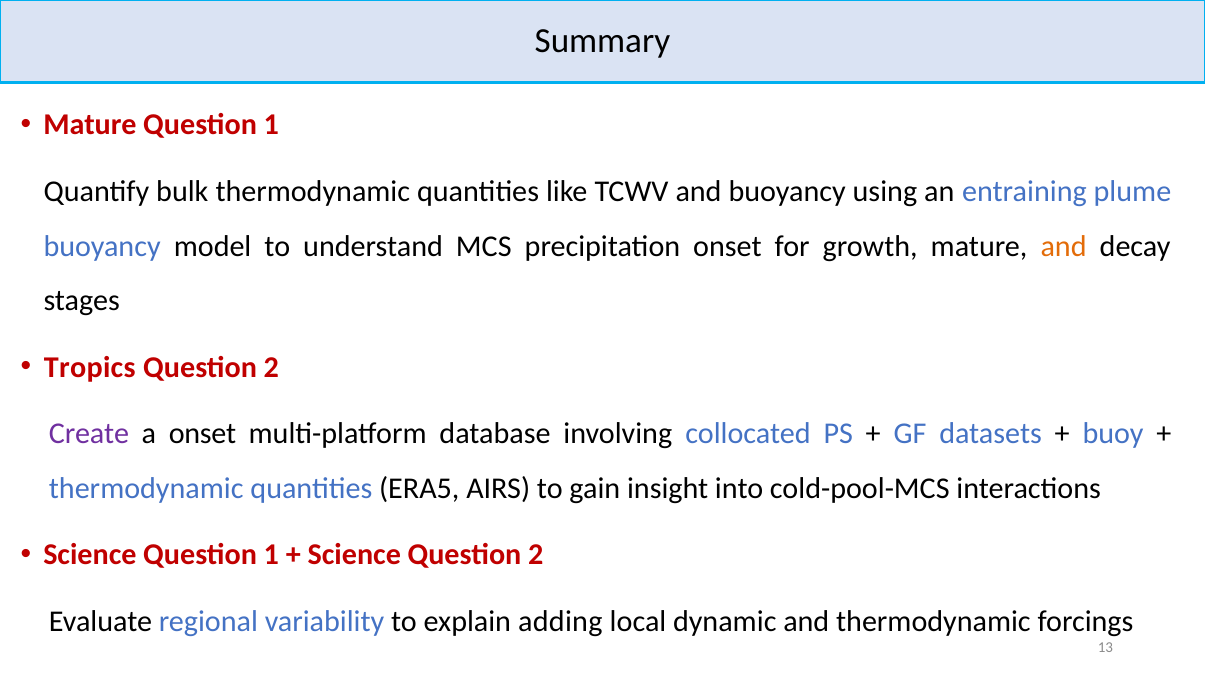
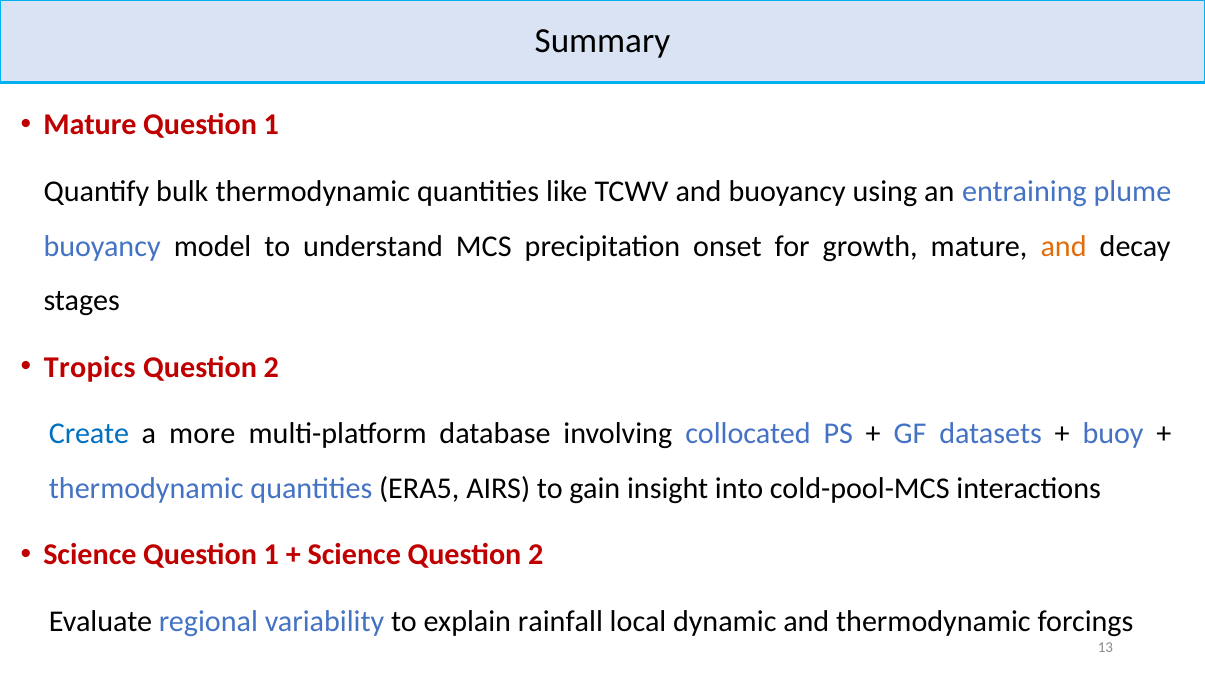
Create colour: purple -> blue
a onset: onset -> more
adding: adding -> rainfall
